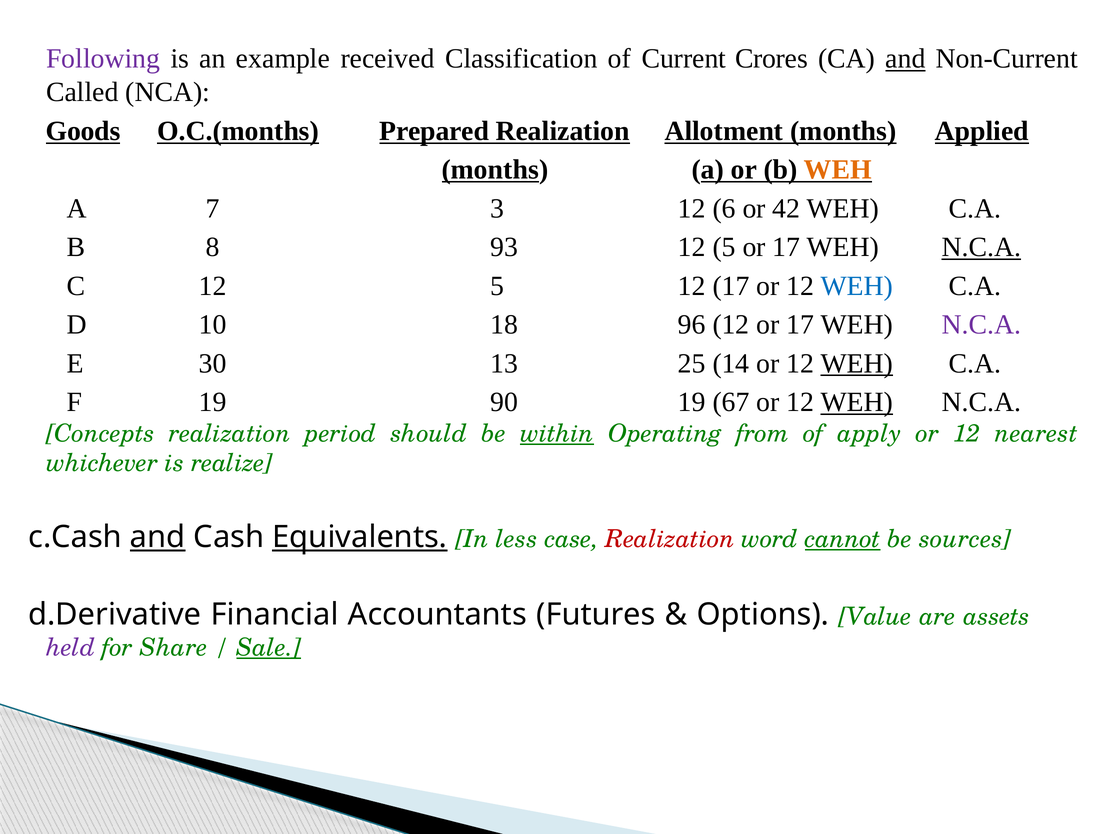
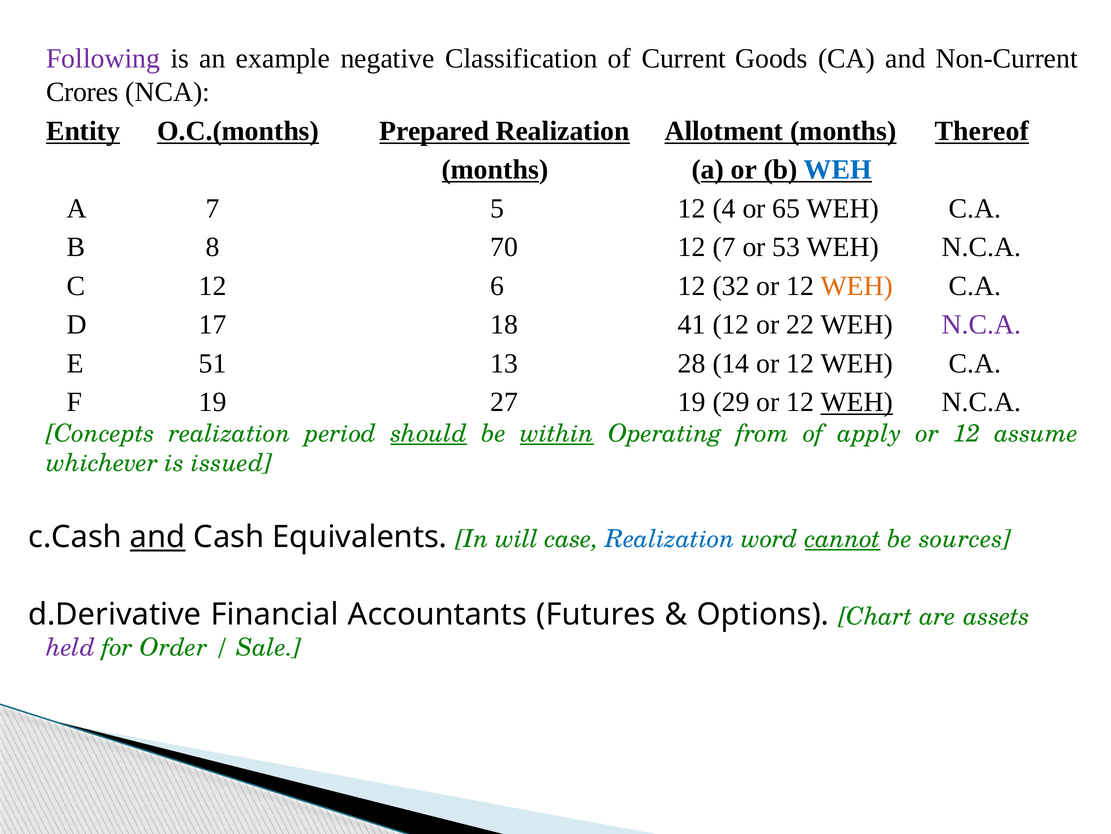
received: received -> negative
Crores: Crores -> Goods
and at (906, 59) underline: present -> none
Called: Called -> Crores
Goods: Goods -> Entity
Applied: Applied -> Thereof
WEH at (838, 170) colour: orange -> blue
3: 3 -> 5
6: 6 -> 4
42: 42 -> 65
93: 93 -> 70
5 at (724, 247): 5 -> 7
17 at (786, 247): 17 -> 53
N.C.A at (981, 247) underline: present -> none
C 12 5: 5 -> 6
12 17: 17 -> 32
WEH at (857, 286) colour: blue -> orange
10: 10 -> 17
96: 96 -> 41
12 or 17: 17 -> 22
30: 30 -> 51
25: 25 -> 28
WEH at (857, 363) underline: present -> none
90: 90 -> 27
67: 67 -> 29
should underline: none -> present
nearest: nearest -> assume
realize: realize -> issued
Equivalents underline: present -> none
less: less -> will
Realization at (670, 539) colour: red -> blue
Value: Value -> Chart
Share: Share -> Order
Sale underline: present -> none
